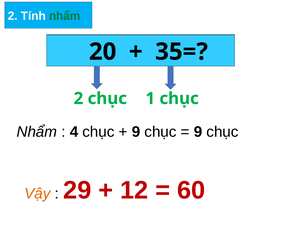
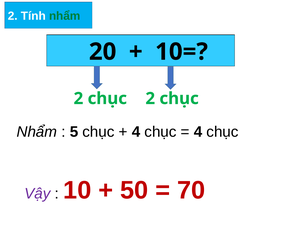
35=: 35= -> 10=
1 at (150, 98): 1 -> 2
4: 4 -> 5
9 at (136, 132): 9 -> 4
9 at (198, 132): 9 -> 4
Vậy colour: orange -> purple
29: 29 -> 10
12: 12 -> 50
60: 60 -> 70
